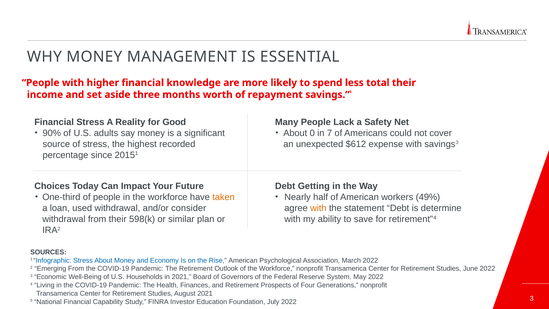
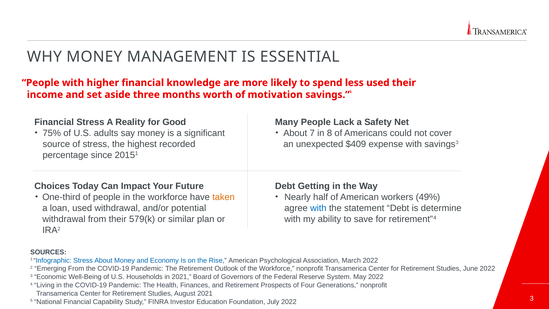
less total: total -> used
repayment: repayment -> motivation
90%: 90% -> 75%
0: 0 -> 7
7: 7 -> 8
$612: $612 -> $409
consider: consider -> potential
with at (318, 208) colour: orange -> blue
598(k: 598(k -> 579(k
